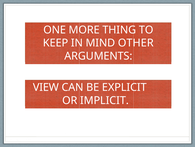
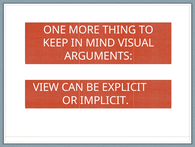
OTHER: OTHER -> VISUAL
